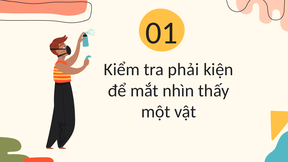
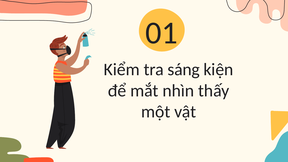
phải: phải -> sáng
